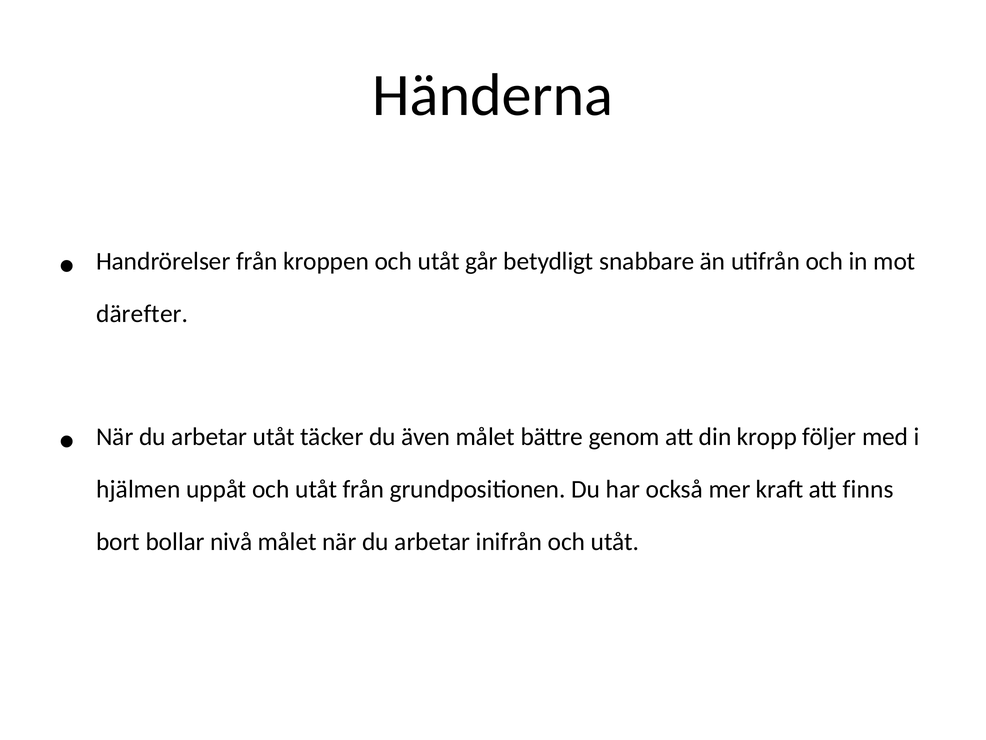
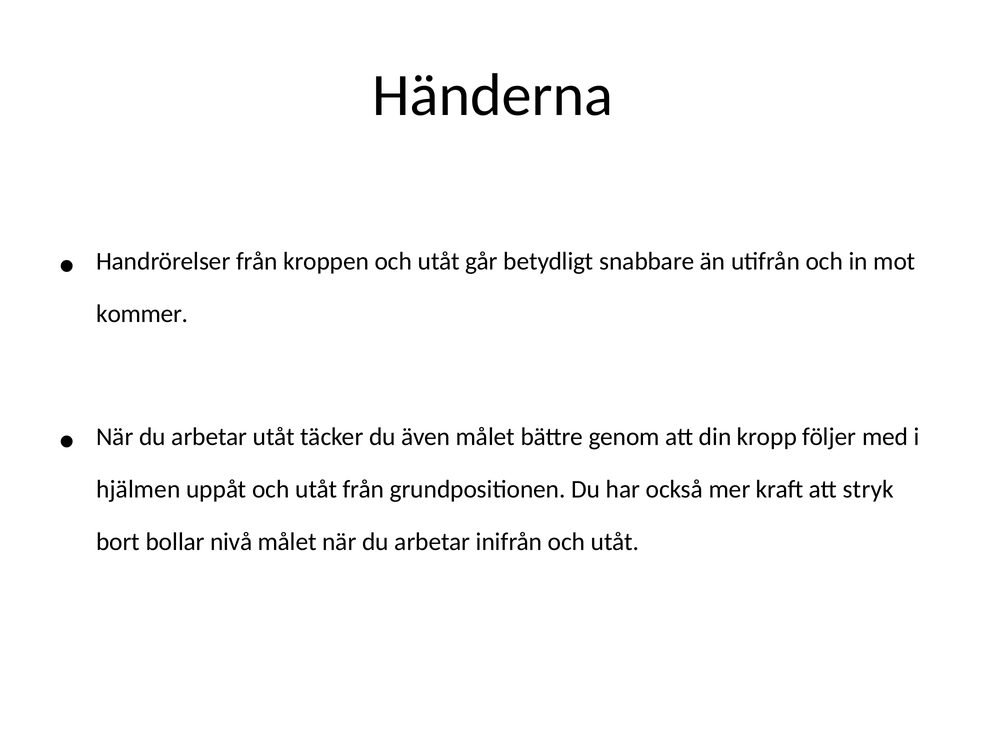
därefter: därefter -> kommer
finns: finns -> stryk
